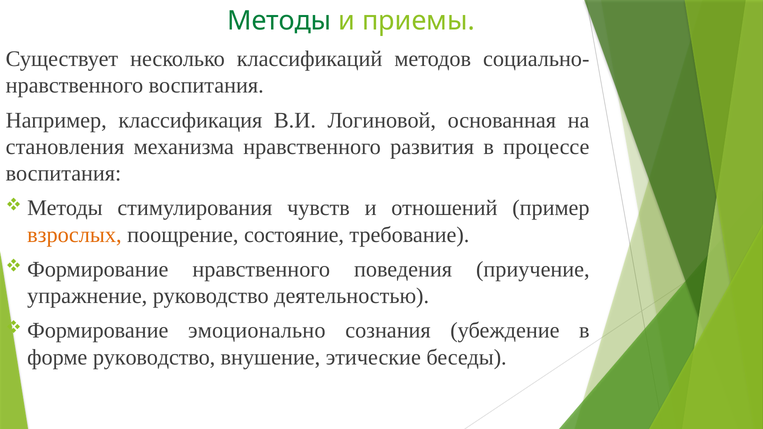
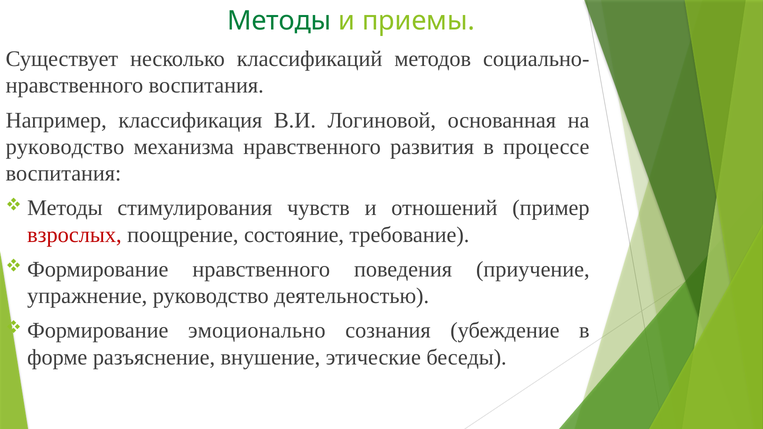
становления at (65, 147): становления -> руководство
взрослых colour: orange -> red
форме руководство: руководство -> разъяснение
